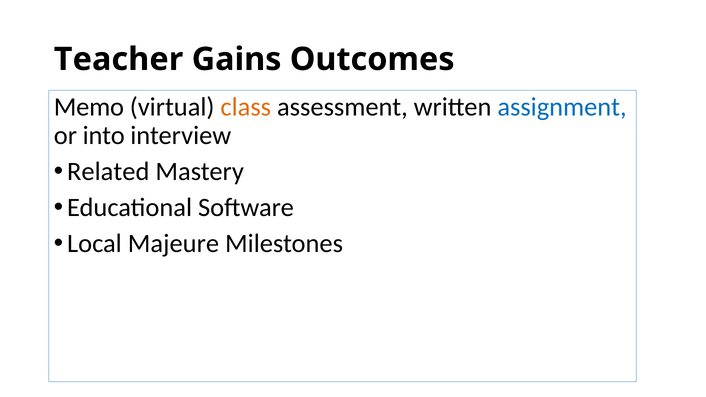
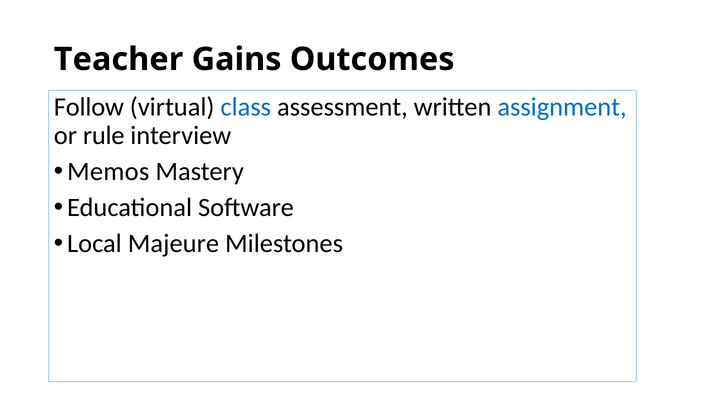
Memo: Memo -> Follow
class colour: orange -> blue
into: into -> rule
Related: Related -> Memos
